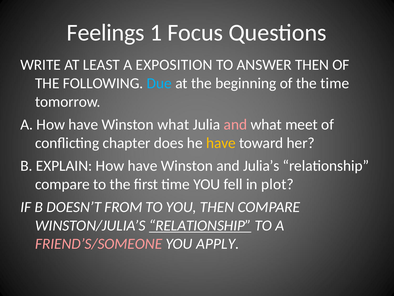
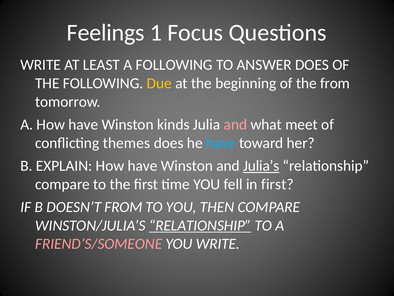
A EXPOSITION: EXPOSITION -> FOLLOWING
ANSWER THEN: THEN -> DOES
Due colour: light blue -> yellow
the time: time -> from
Winston what: what -> kinds
chapter: chapter -> themes
have at (221, 143) colour: yellow -> light blue
Julia’s underline: none -> present
in plot: plot -> first
YOU APPLY: APPLY -> WRITE
